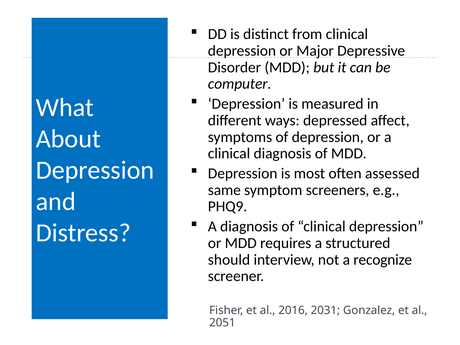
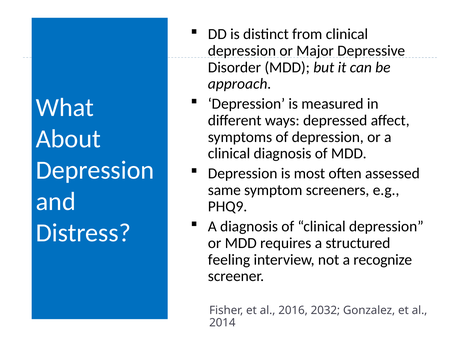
computer: computer -> approach
should: should -> feeling
2031: 2031 -> 2032
2051: 2051 -> 2014
